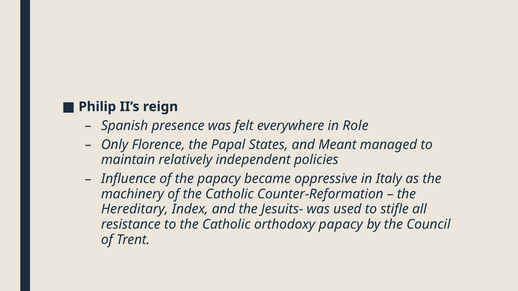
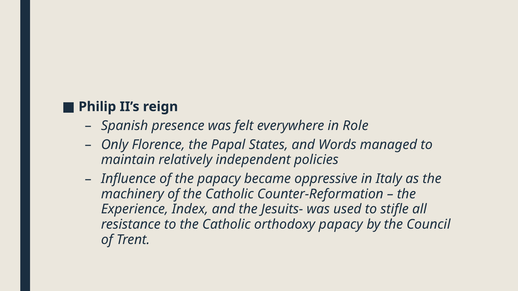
Meant: Meant -> Words
Hereditary: Hereditary -> Experience
